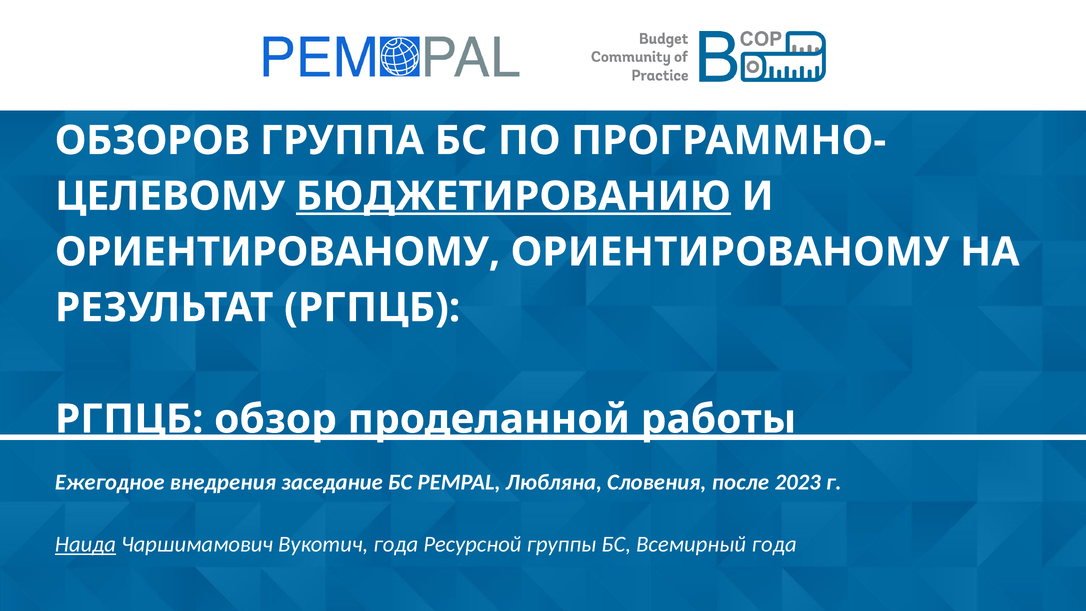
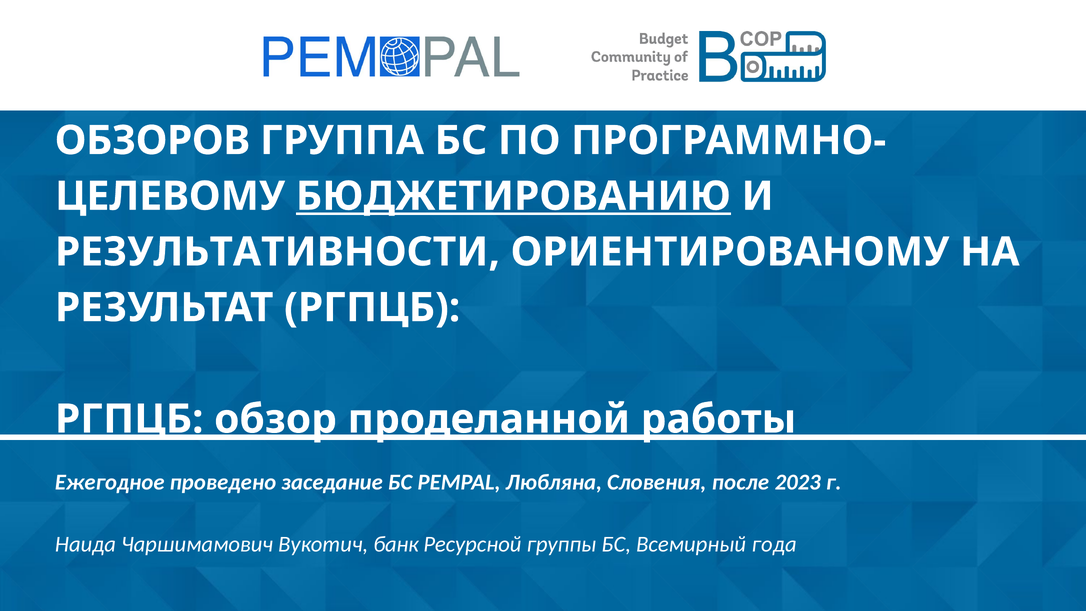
ОРИЕНТИРОВАНОМУ at (278, 252): ОРИЕНТИРОВАНОМУ -> РЕЗУЛЬТАТИВНОСТИ
внедрения: внедрения -> проведено
Наида underline: present -> none
Вукотич года: года -> банк
